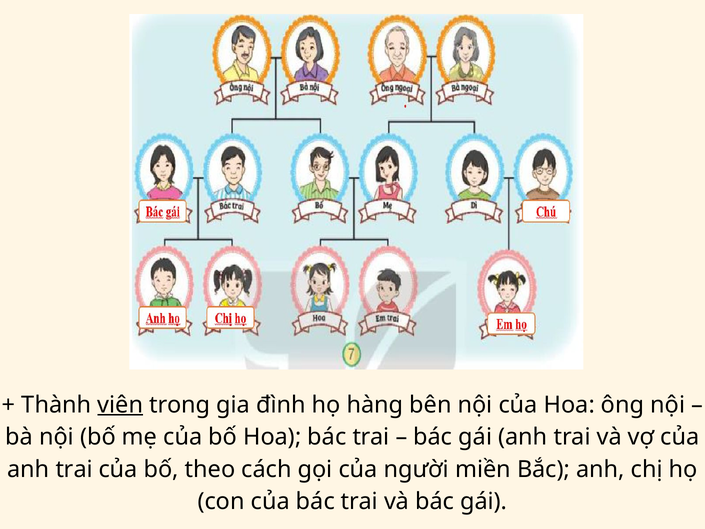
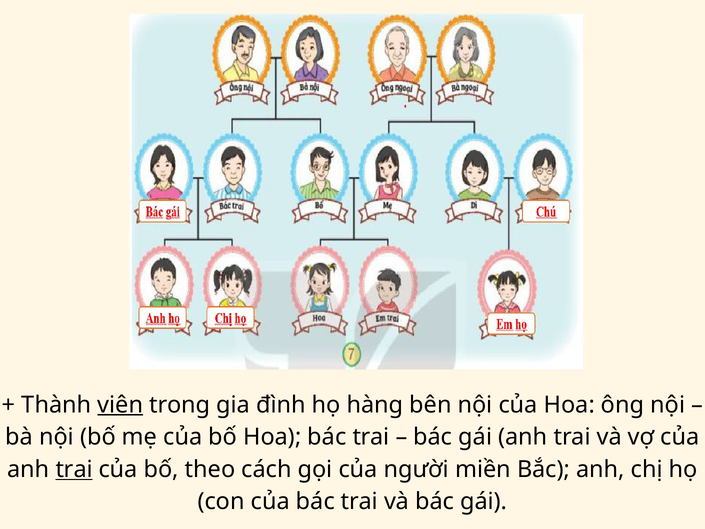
trai at (74, 469) underline: none -> present
